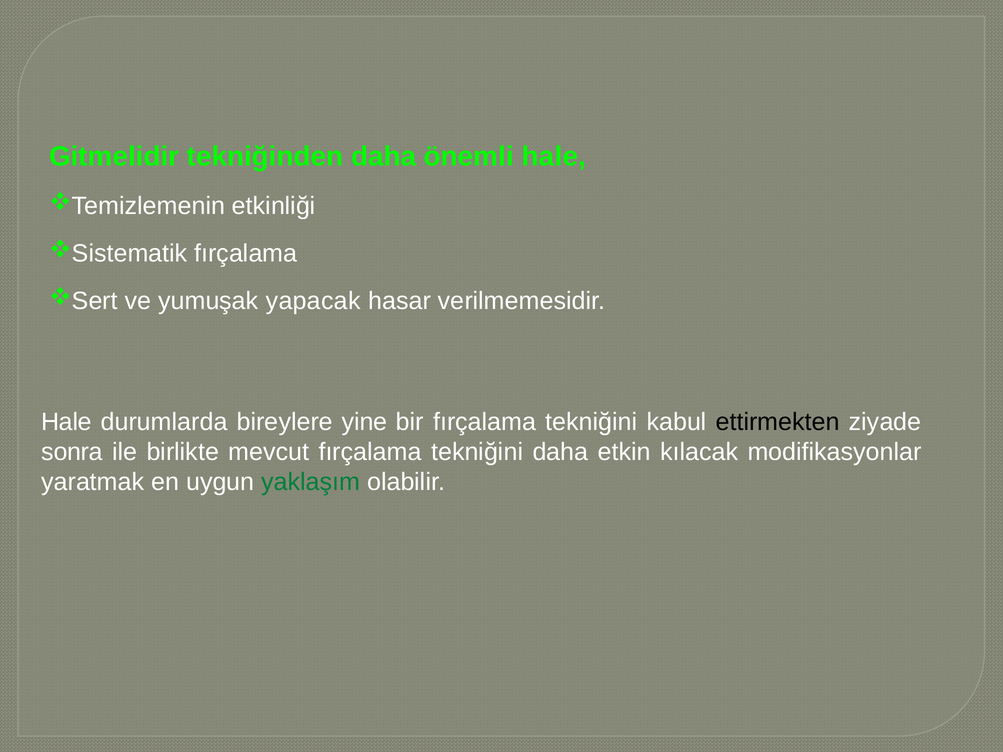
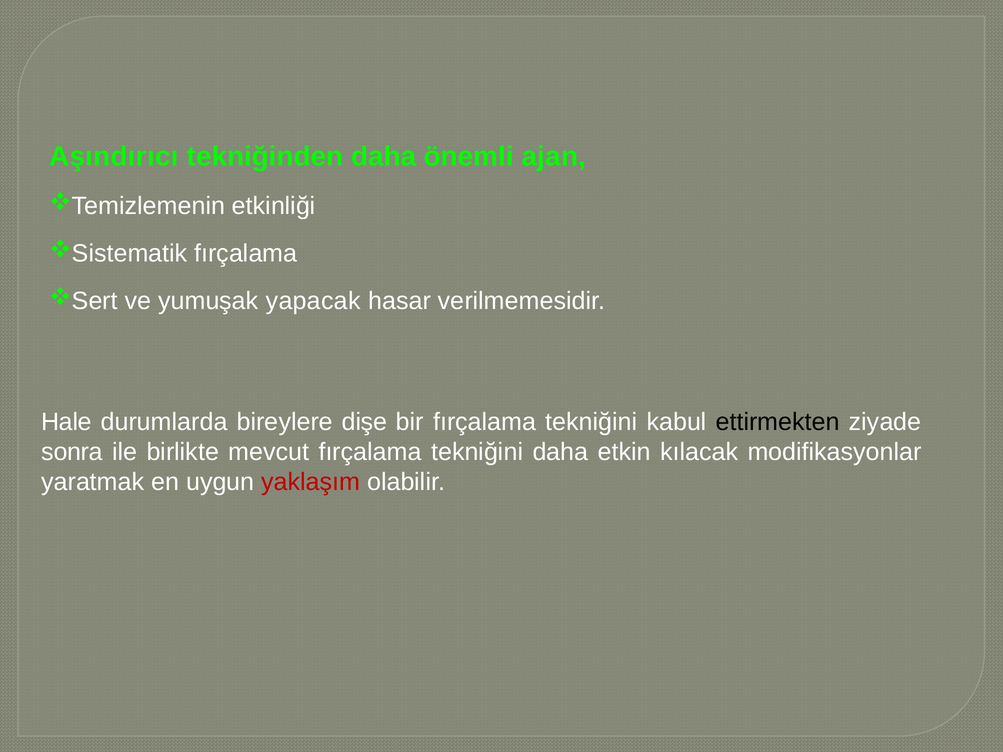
Gitmelidir: Gitmelidir -> Aşındırıcı
önemli hale: hale -> ajan
yine: yine -> dişe
yaklaşım colour: green -> red
